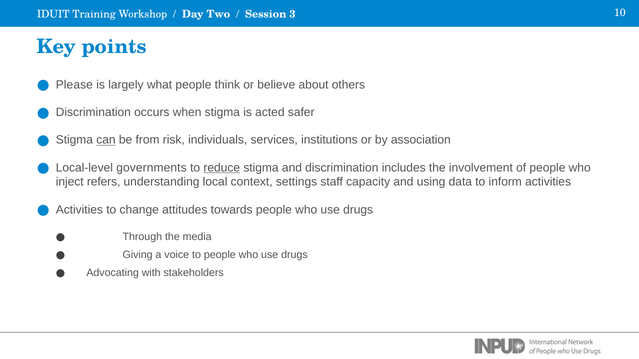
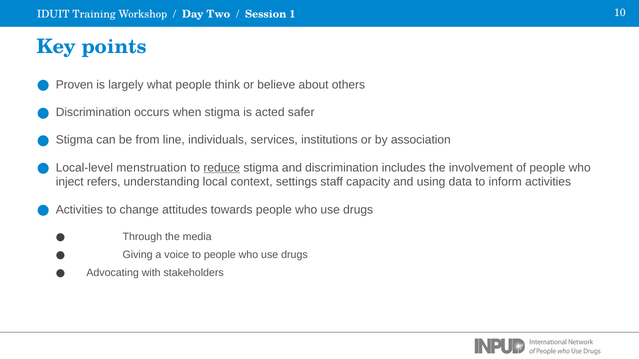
3: 3 -> 1
Please: Please -> Proven
can underline: present -> none
risk: risk -> line
governments: governments -> menstruation
